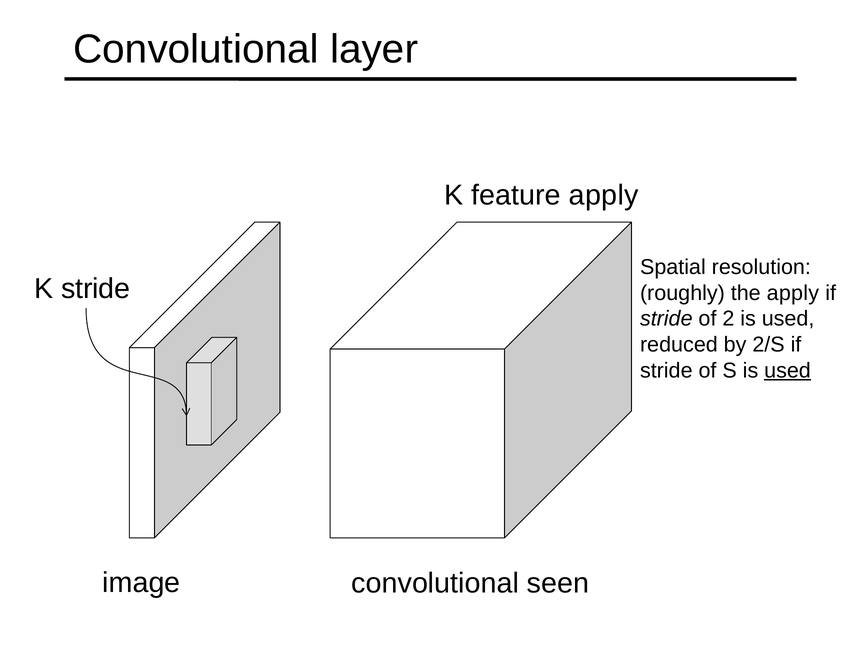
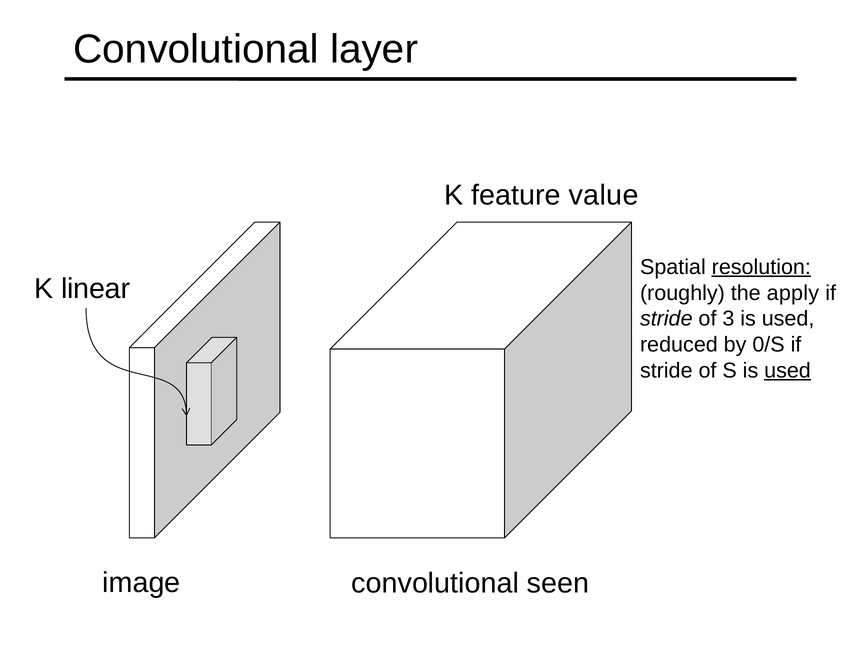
feature apply: apply -> value
resolution underline: none -> present
K stride: stride -> linear
2: 2 -> 3
2/S: 2/S -> 0/S
